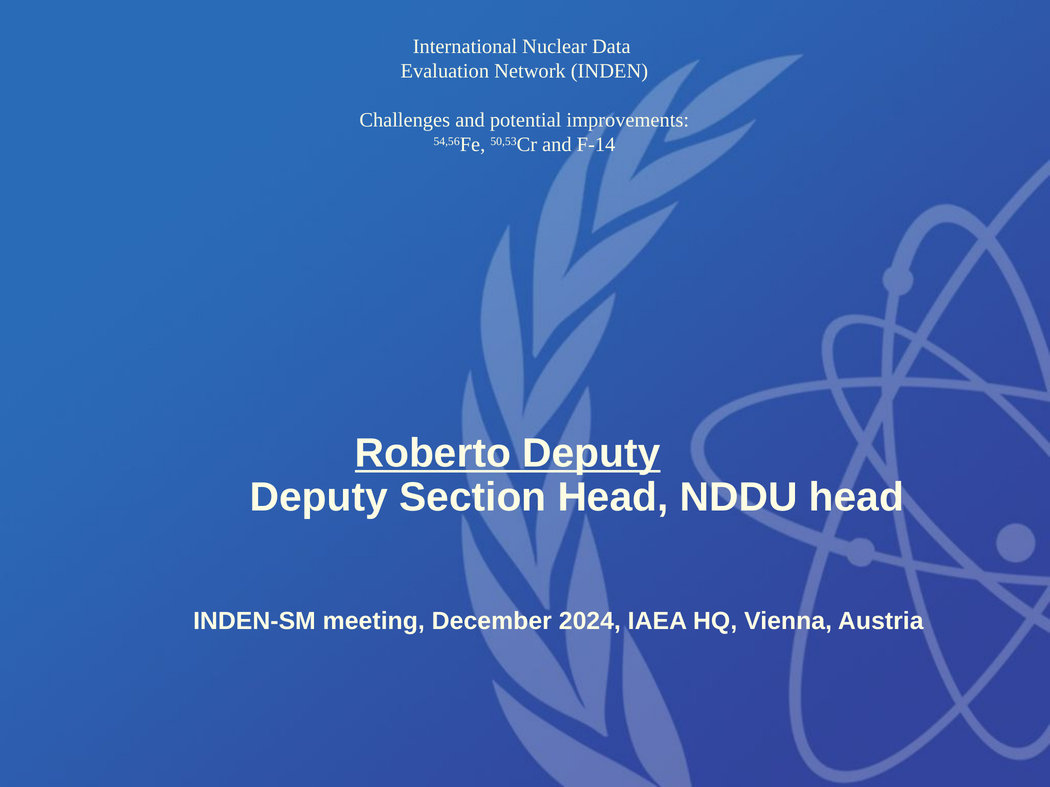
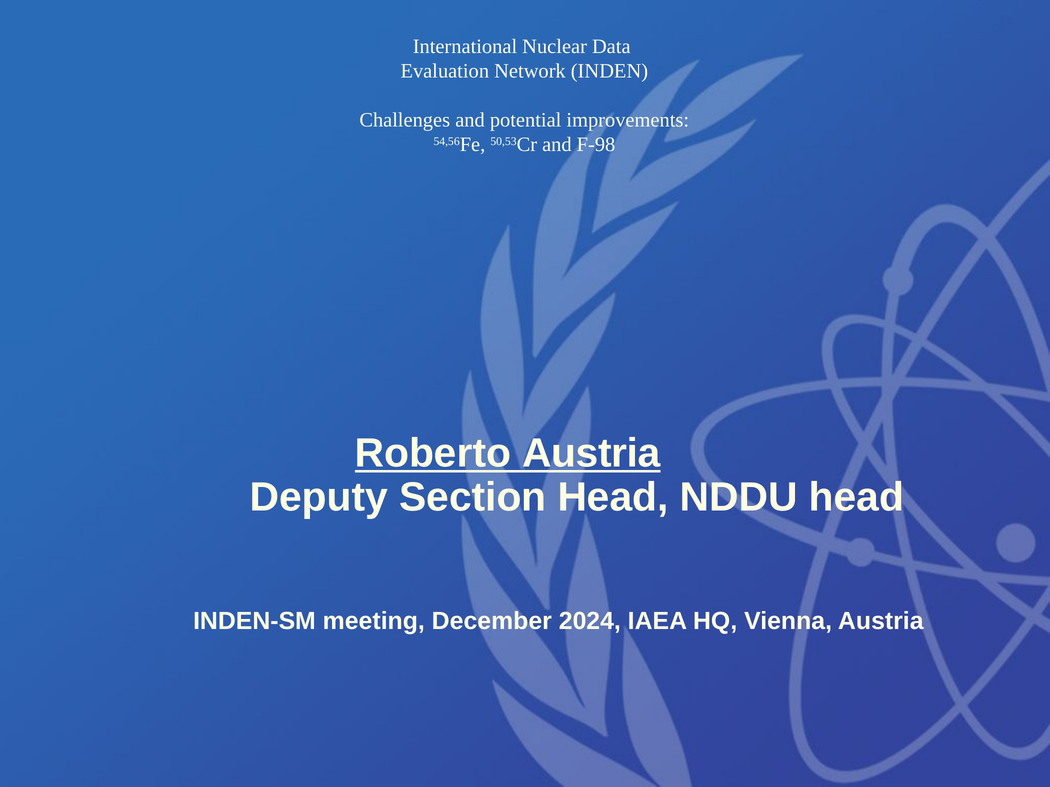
F-14: F-14 -> F-98
Roberto Deputy: Deputy -> Austria
